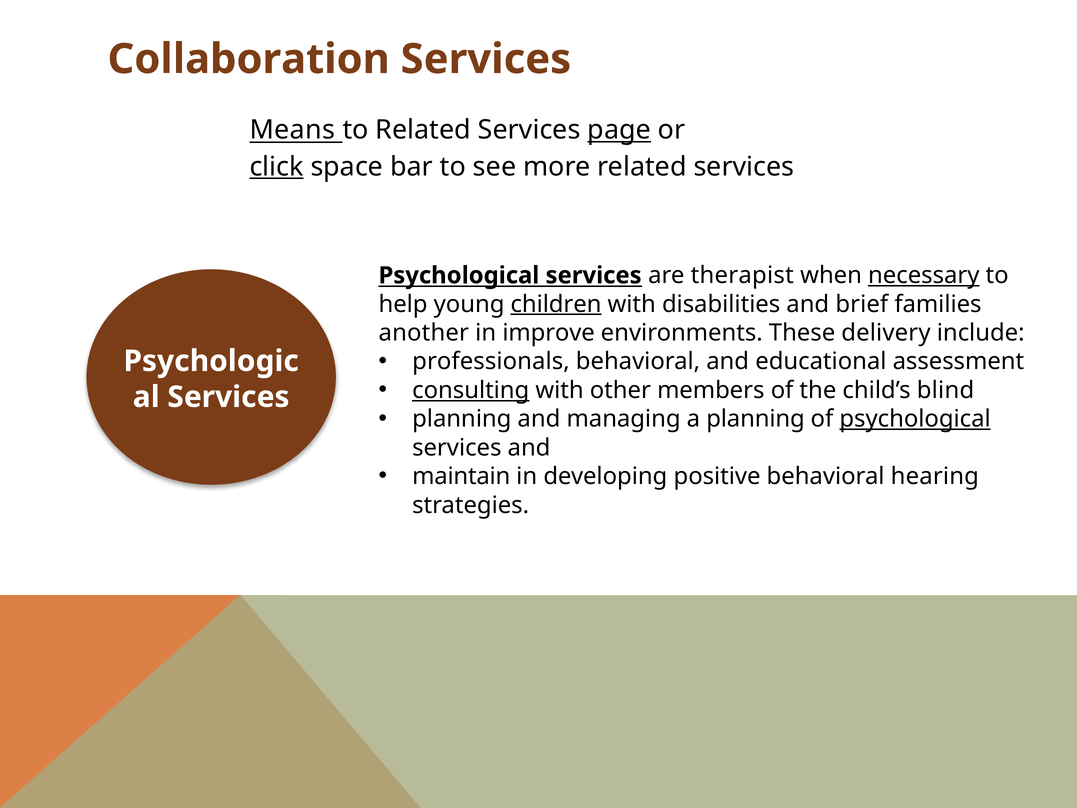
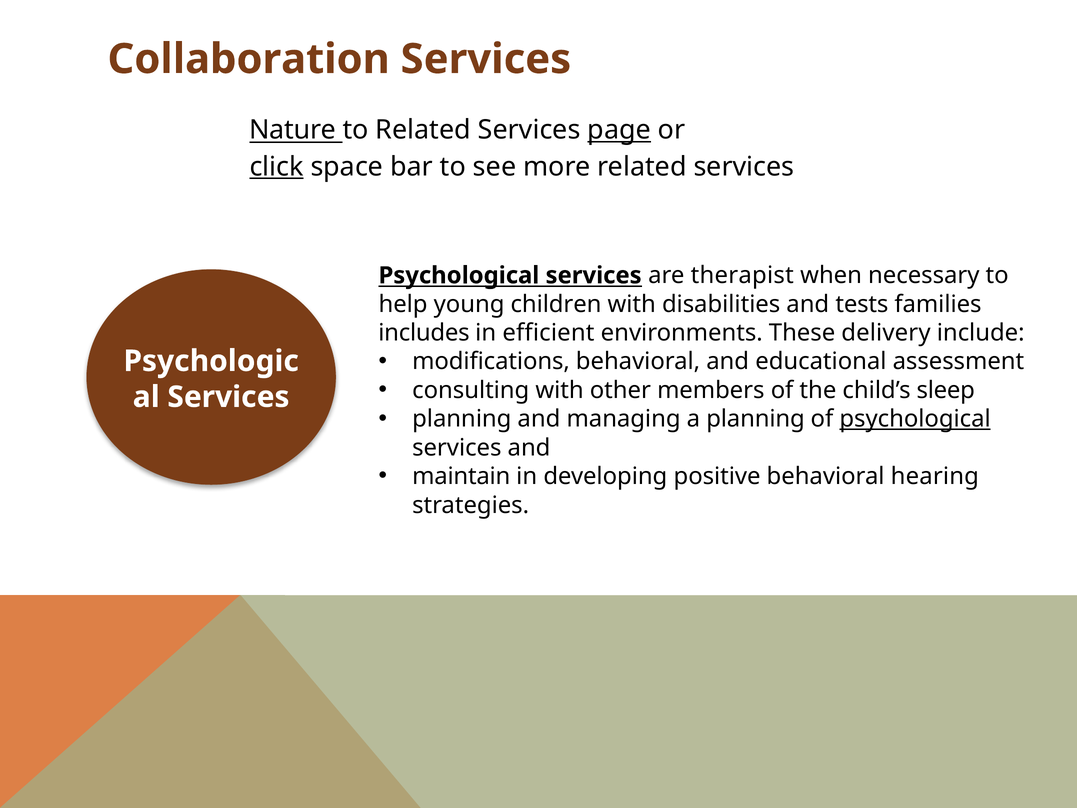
Means: Means -> Nature
necessary underline: present -> none
children underline: present -> none
brief: brief -> tests
another: another -> includes
improve: improve -> efficient
professionals: professionals -> modifications
consulting underline: present -> none
blind: blind -> sleep
